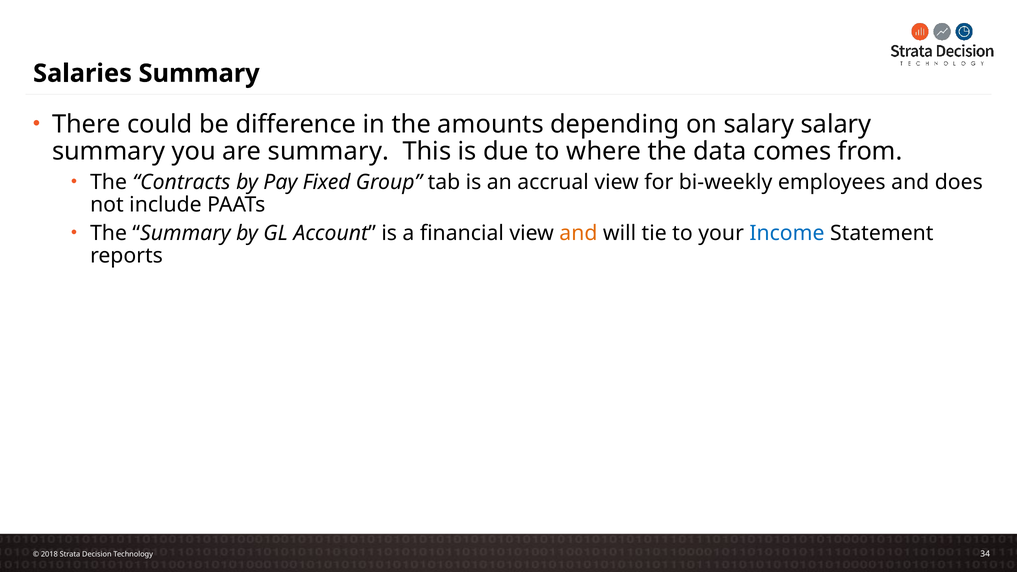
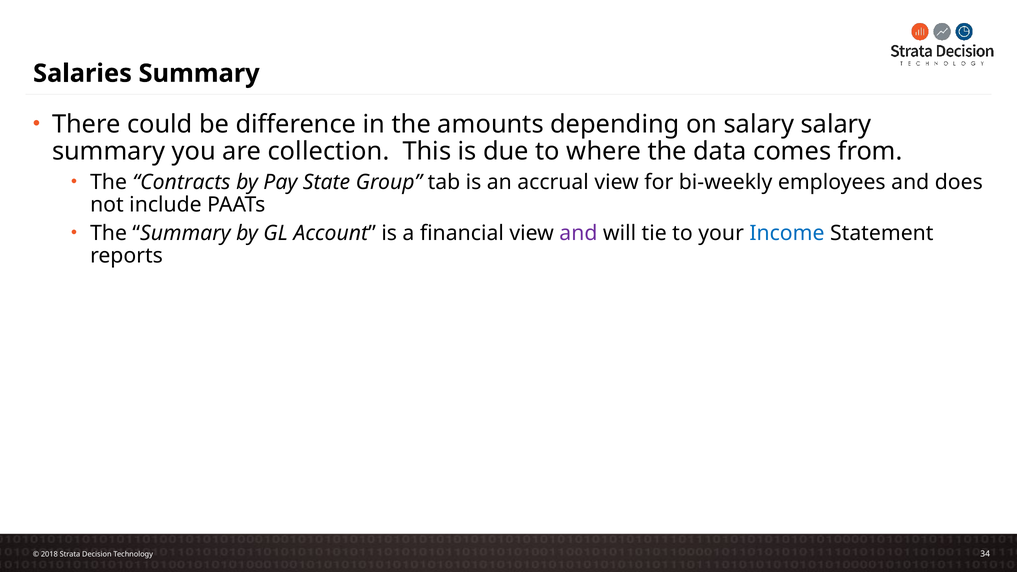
are summary: summary -> collection
Fixed: Fixed -> State
and at (578, 233) colour: orange -> purple
